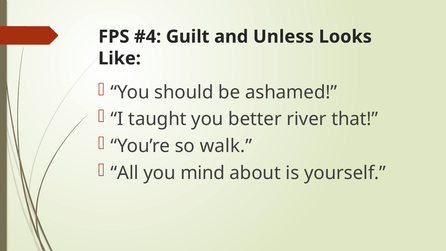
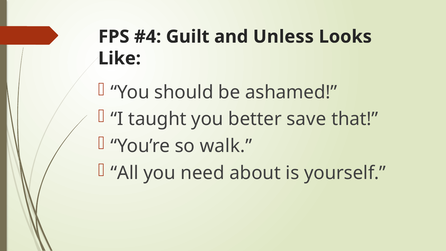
river: river -> save
mind: mind -> need
